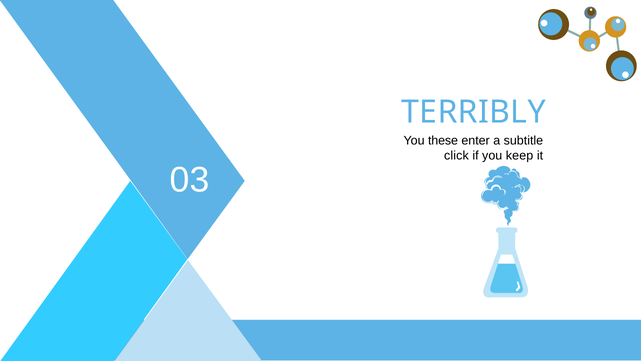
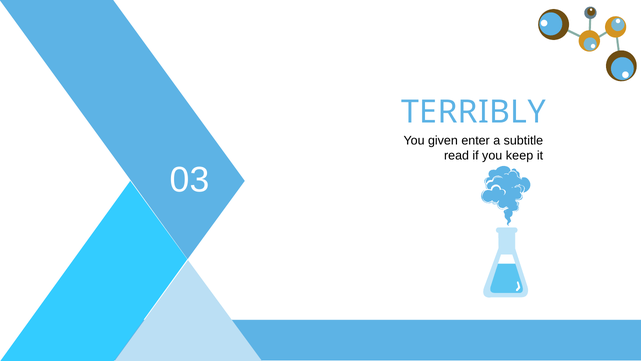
these: these -> given
click: click -> read
